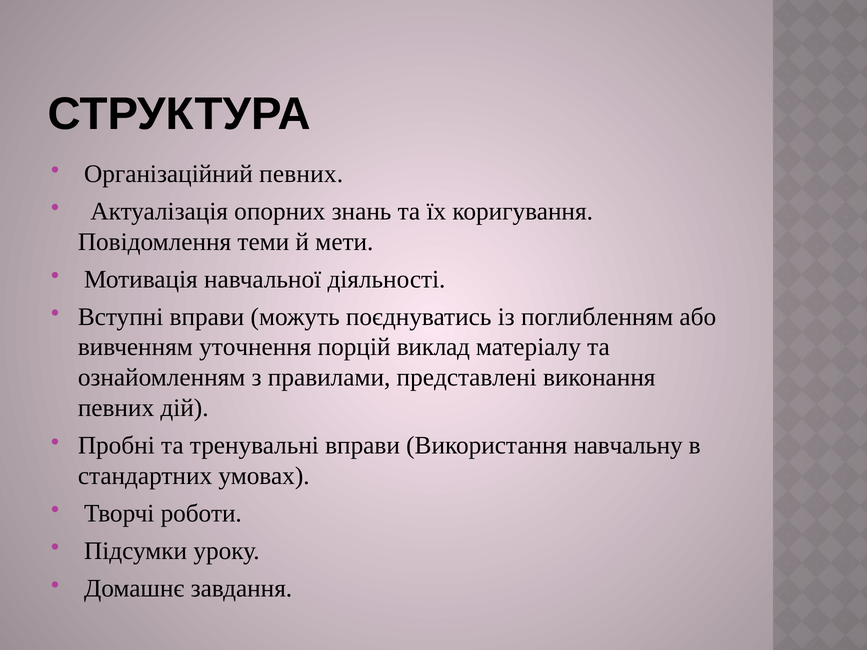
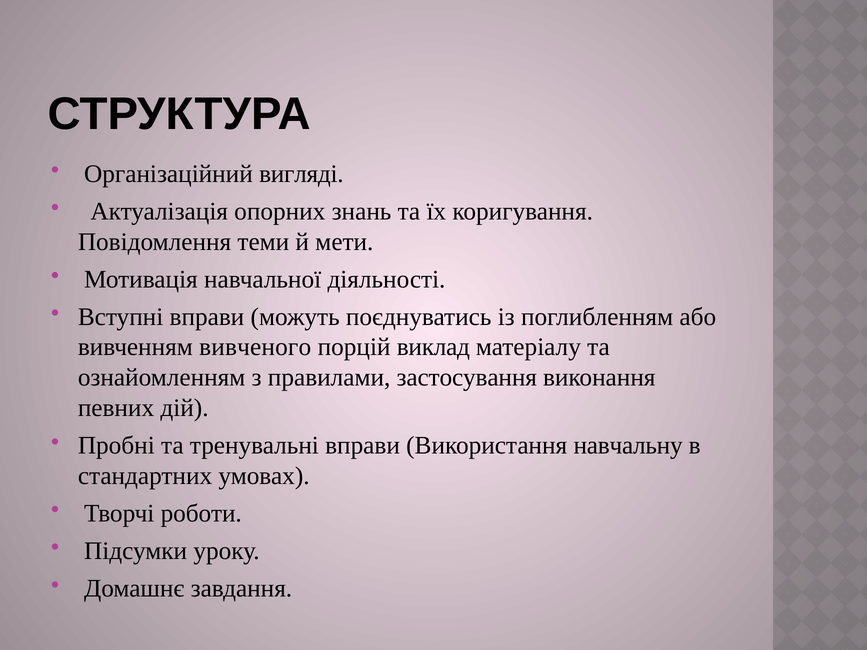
Організаційний певних: певних -> вигляді
уточнення: уточнення -> вивченого
представлені: представлені -> застосування
